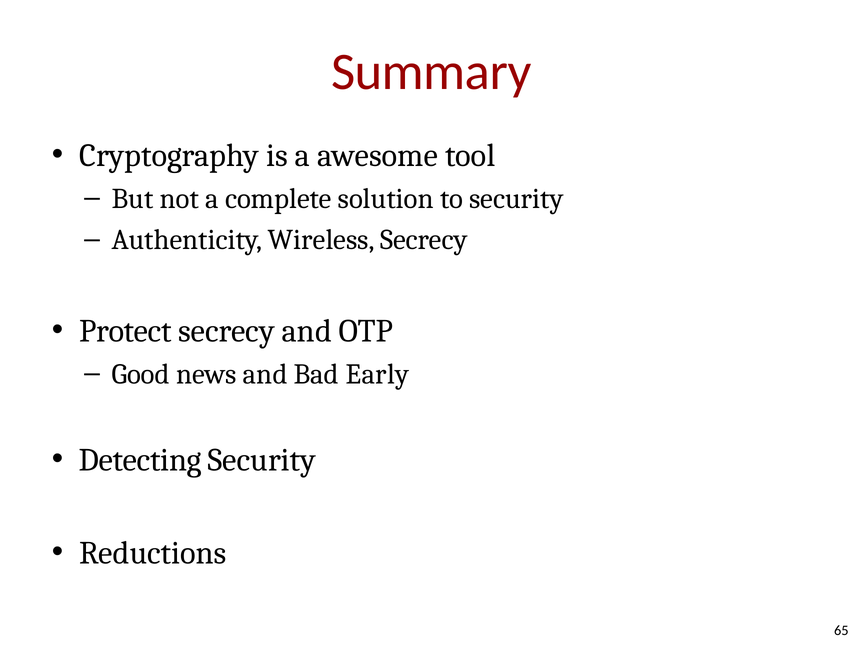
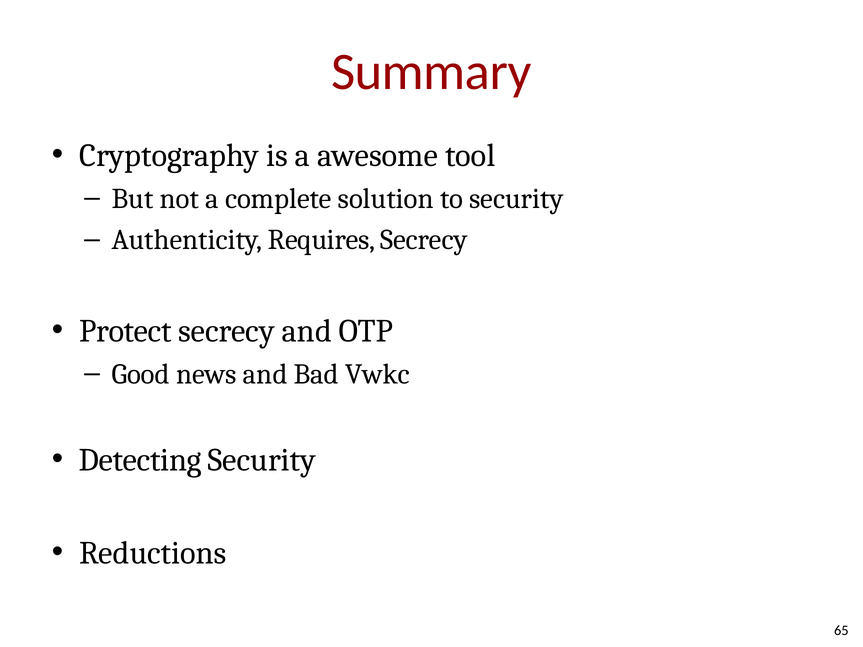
Wireless: Wireless -> Requires
Early: Early -> Vwkc
